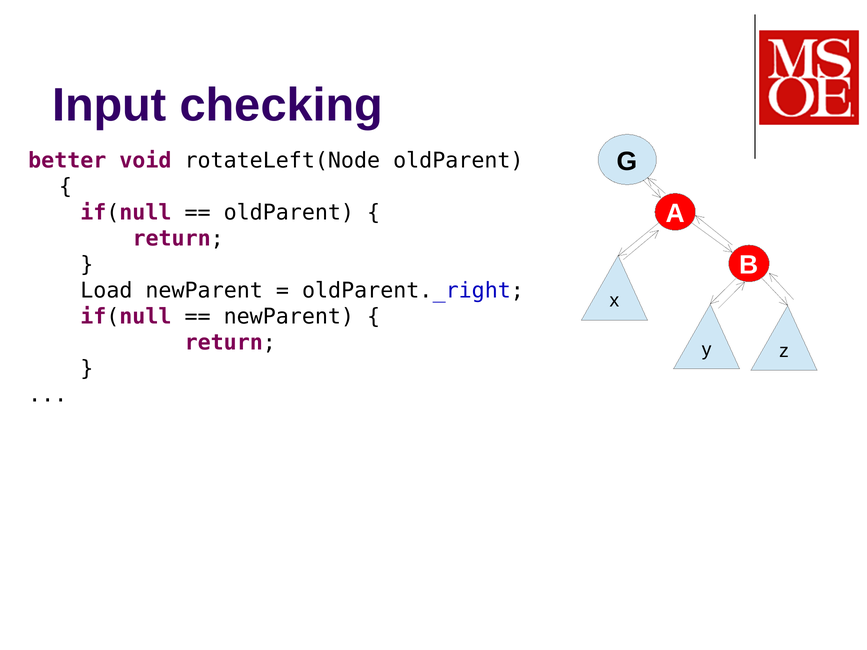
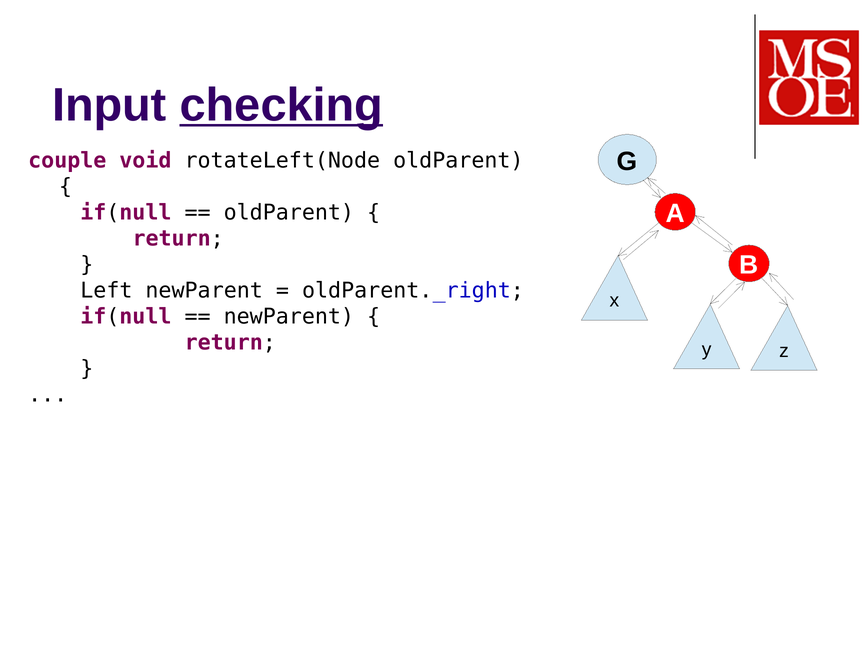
checking underline: none -> present
better: better -> couple
Load: Load -> Left
